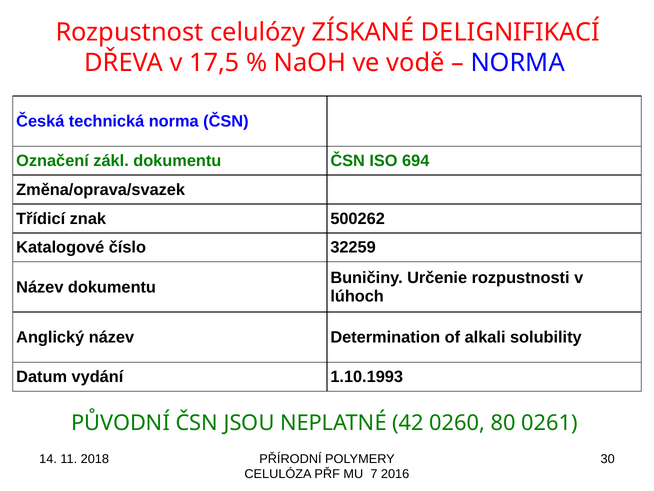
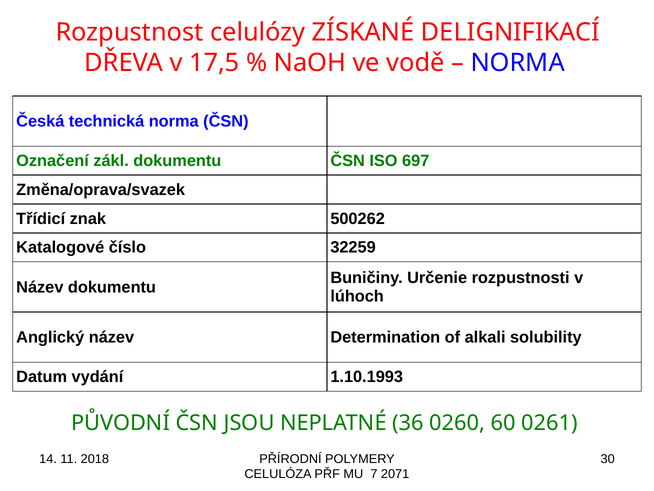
694: 694 -> 697
42: 42 -> 36
80: 80 -> 60
2016: 2016 -> 2071
